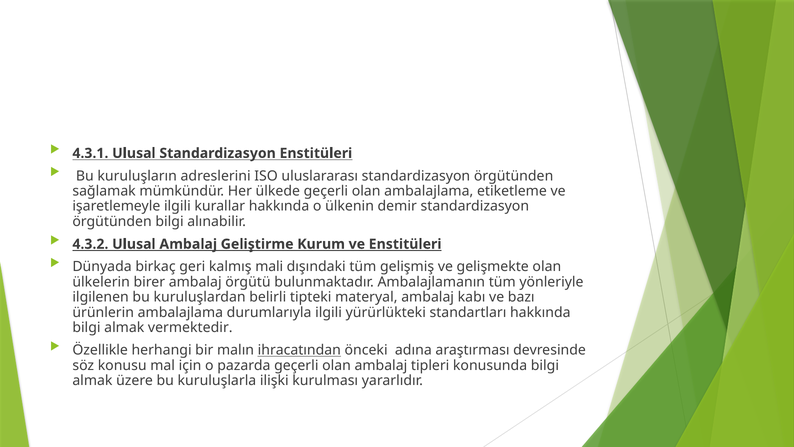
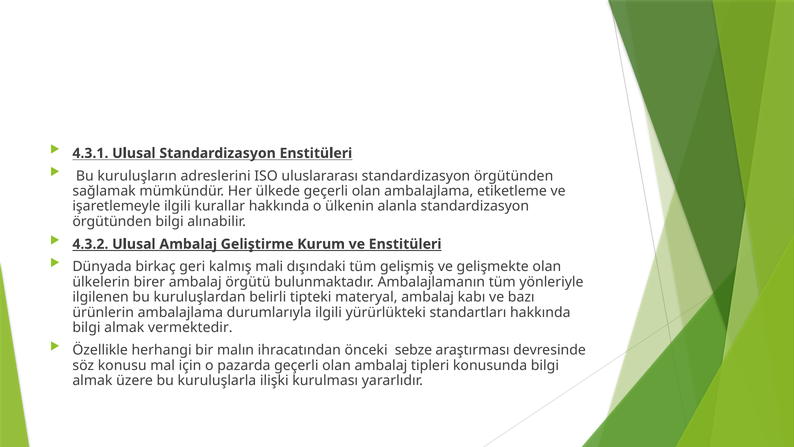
demir: demir -> alanla
ihracatından underline: present -> none
adına: adına -> sebze
